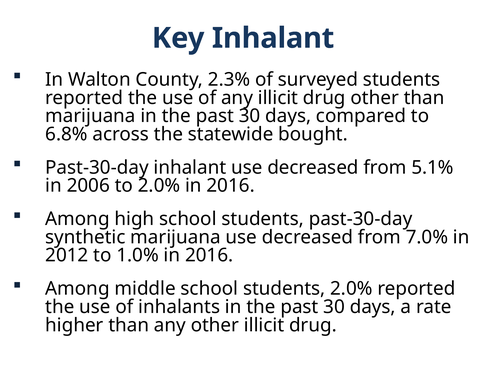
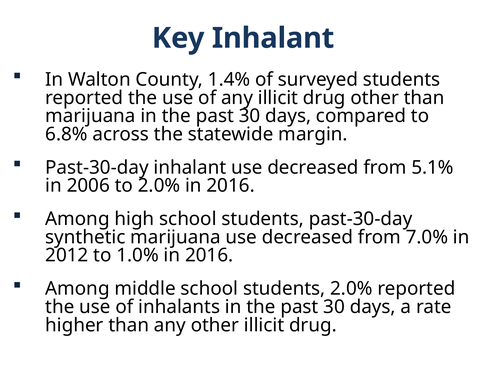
2.3%: 2.3% -> 1.4%
bought: bought -> margin
